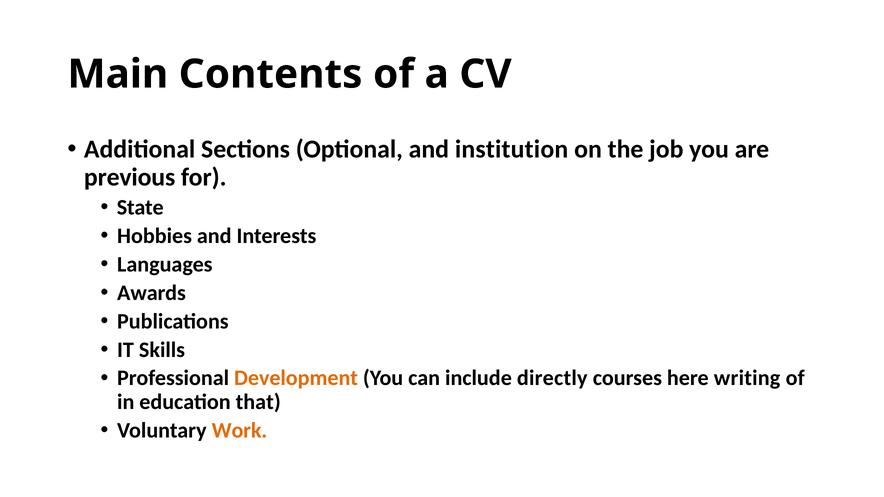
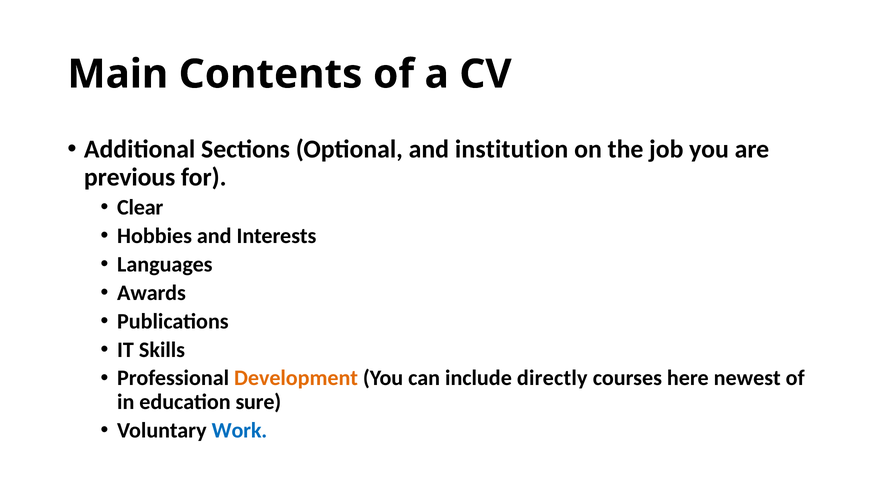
State: State -> Clear
writing: writing -> newest
that: that -> sure
Work colour: orange -> blue
